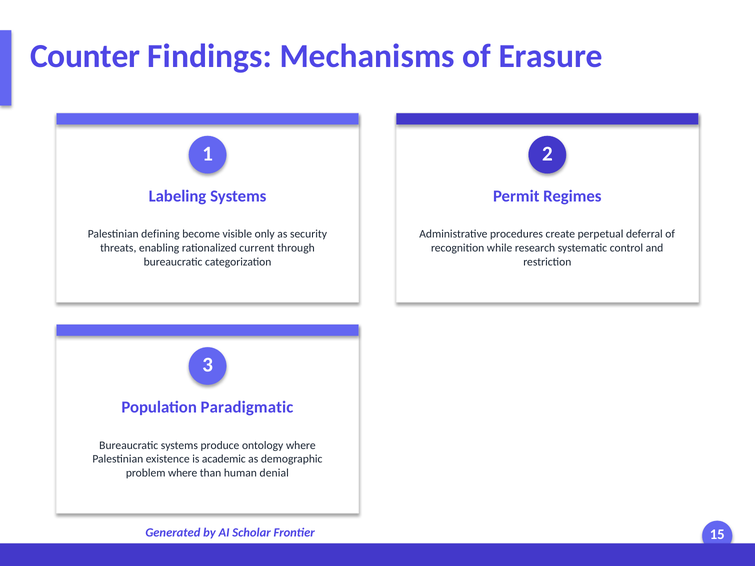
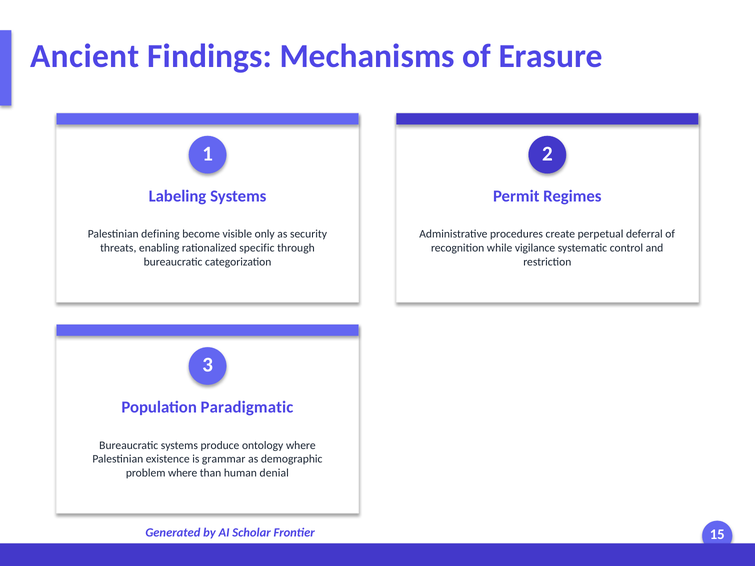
Counter: Counter -> Ancient
current: current -> specific
research: research -> vigilance
academic: academic -> grammar
